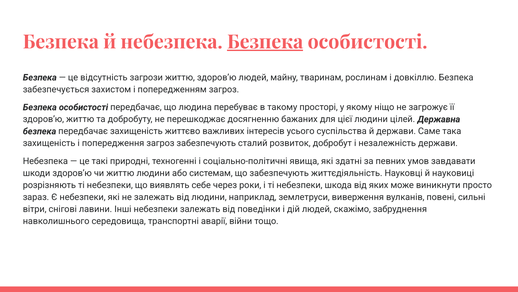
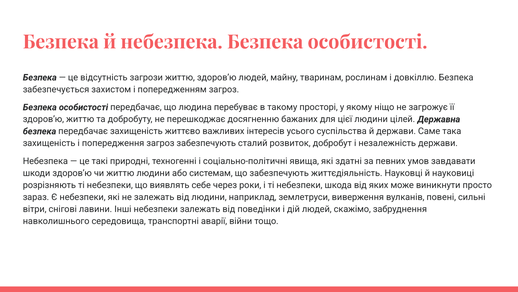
Безпека at (265, 42) underline: present -> none
